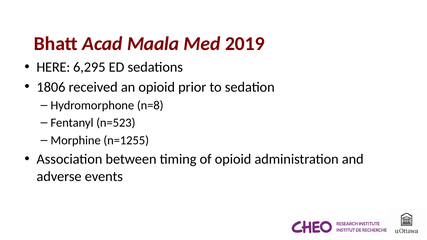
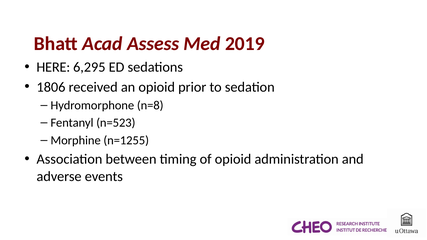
Maala: Maala -> Assess
